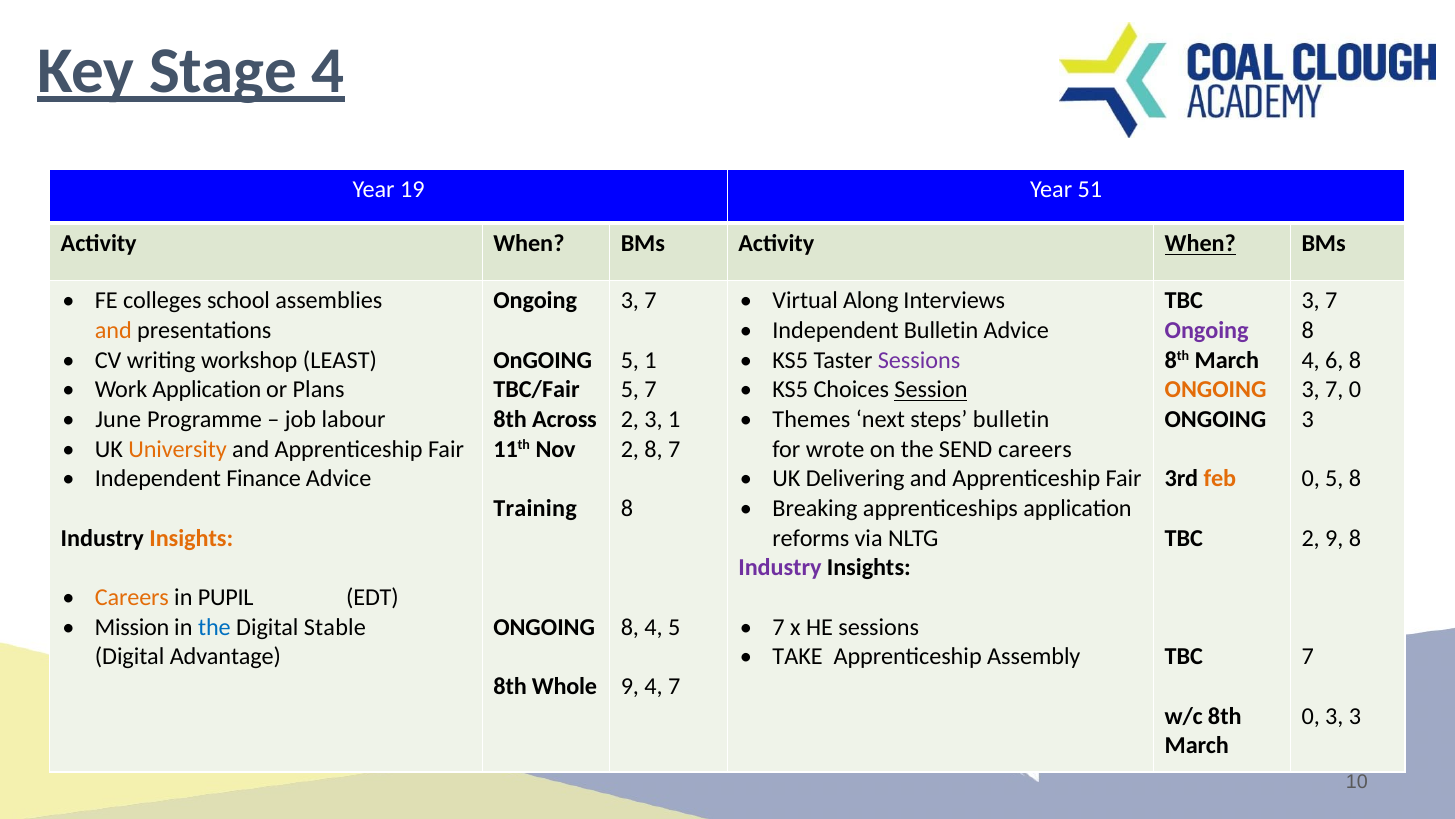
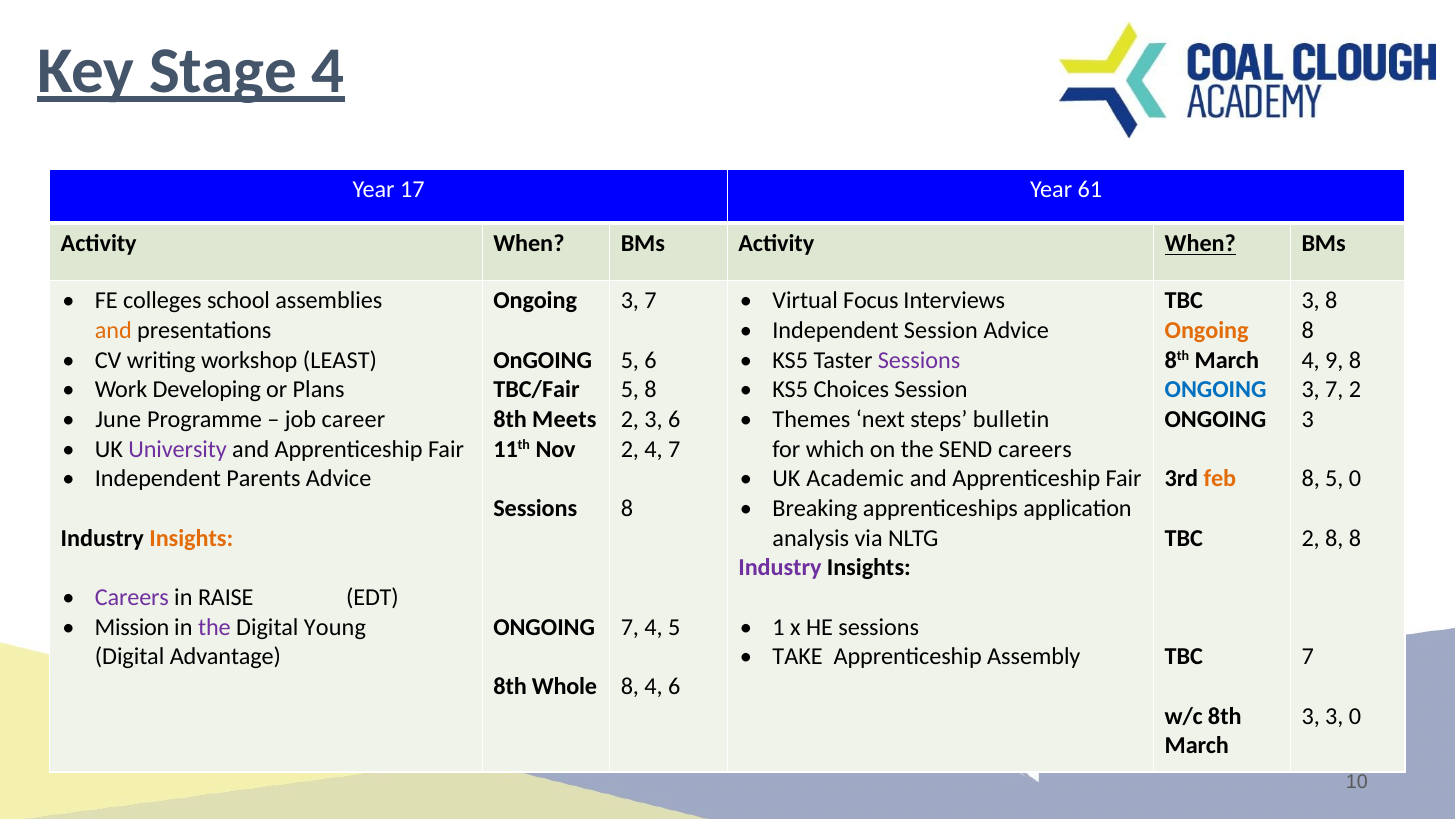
19: 19 -> 17
51: 51 -> 61
Along: Along -> Focus
7 at (1331, 301): 7 -> 8
Independent Bulletin: Bulletin -> Session
Ongoing at (1207, 330) colour: purple -> orange
5 1: 1 -> 6
6: 6 -> 9
Work Application: Application -> Developing
7 at (650, 390): 7 -> 8
Session at (931, 390) underline: present -> none
ONGOING at (1216, 390) colour: orange -> blue
3 7 0: 0 -> 2
labour: labour -> career
Across: Across -> Meets
3 1: 1 -> 6
University colour: orange -> purple
2 8: 8 -> 4
wrote: wrote -> which
Finance: Finance -> Parents
Delivering: Delivering -> Academic
0 at (1311, 478): 0 -> 8
5 8: 8 -> 0
Training at (535, 508): Training -> Sessions
reforms: reforms -> analysis
2 9: 9 -> 8
Careers at (132, 597) colour: orange -> purple
PUPIL: PUPIL -> RAISE
the at (214, 627) colour: blue -> purple
Stable: Stable -> Young
8 at (630, 627): 8 -> 7
7 at (779, 627): 7 -> 1
9 at (630, 686): 9 -> 8
4 7: 7 -> 6
0 at (1311, 716): 0 -> 3
3 3: 3 -> 0
